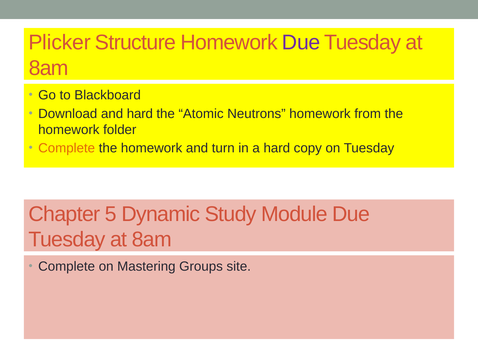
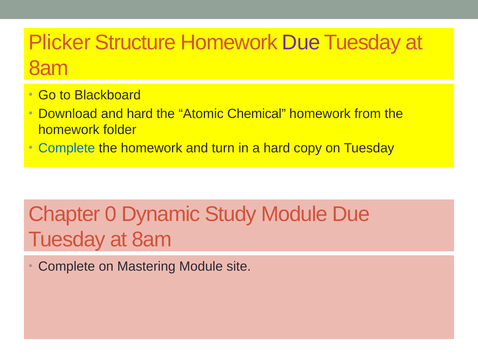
Neutrons: Neutrons -> Chemical
Complete at (67, 148) colour: orange -> blue
5: 5 -> 0
Mastering Groups: Groups -> Module
